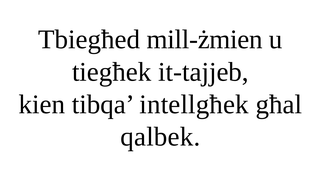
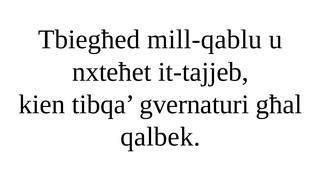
mill-żmien: mill-żmien -> mill-qablu
tiegħek: tiegħek -> nxteħet
intellgħek: intellgħek -> gvernaturi
